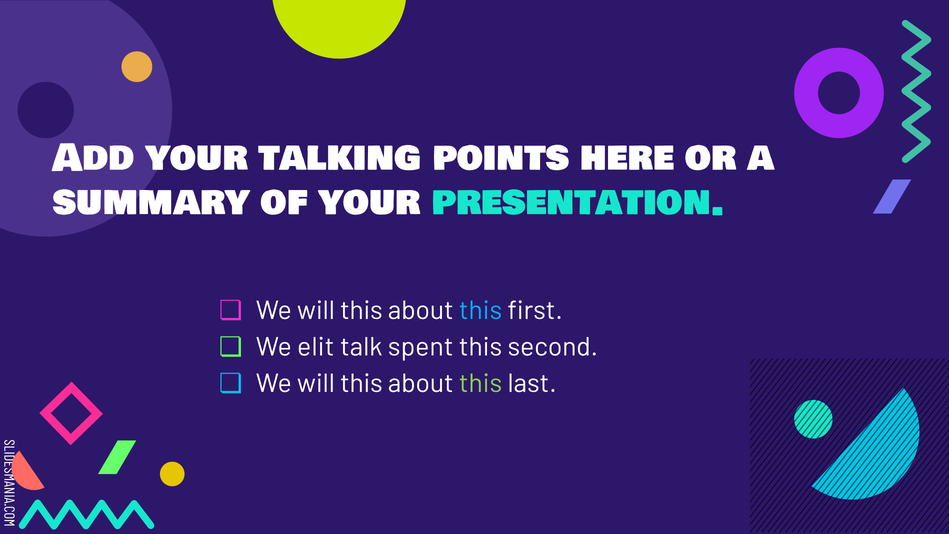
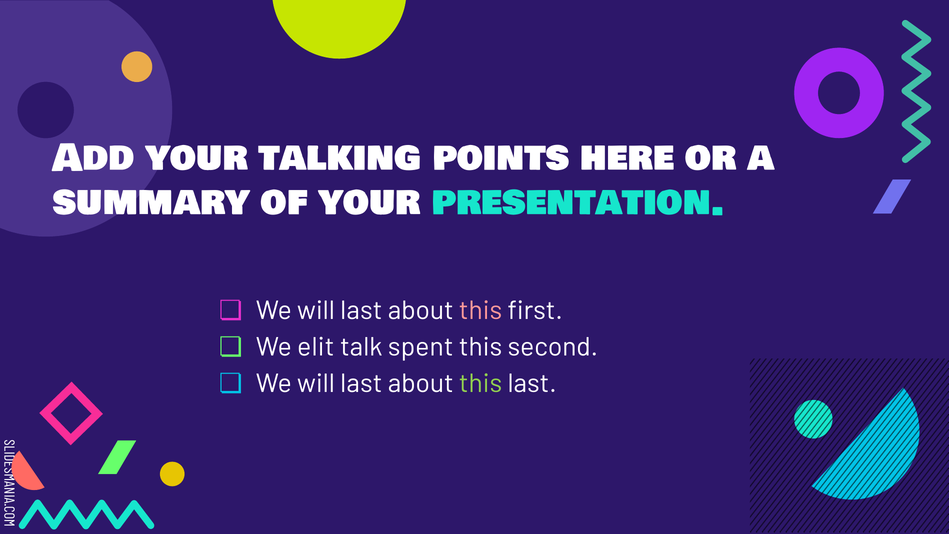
this at (361, 311): this -> last
this at (481, 311) colour: light blue -> pink
this at (361, 383): this -> last
